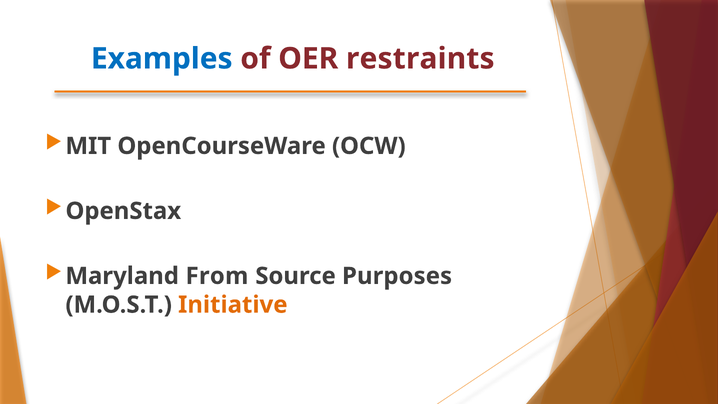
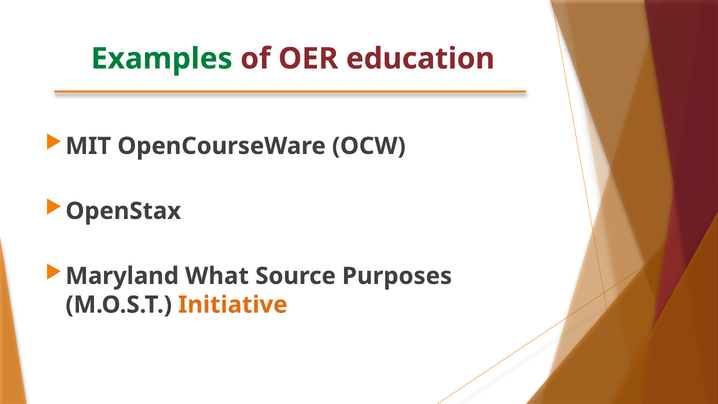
Examples colour: blue -> green
restraints: restraints -> education
From: From -> What
